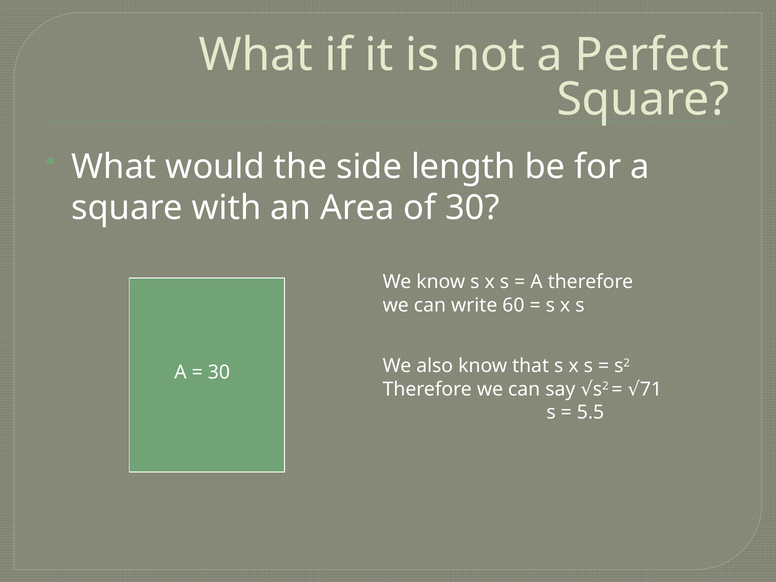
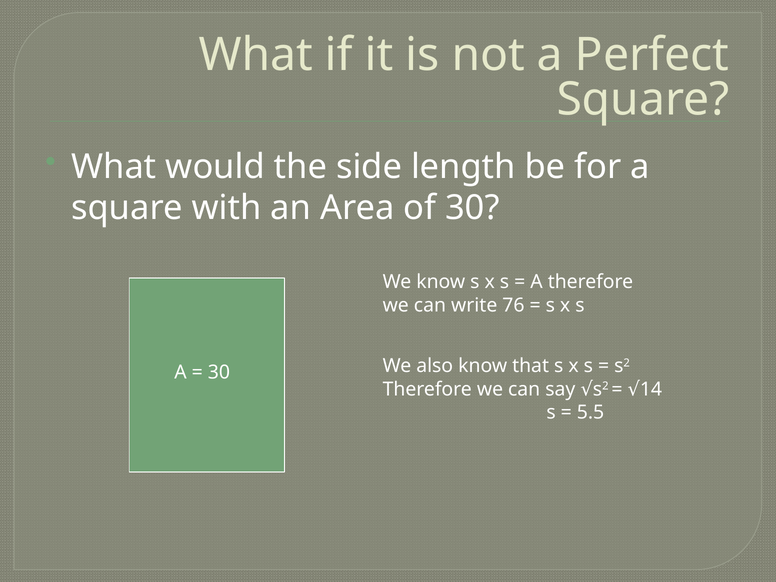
60: 60 -> 76
71: 71 -> 14
